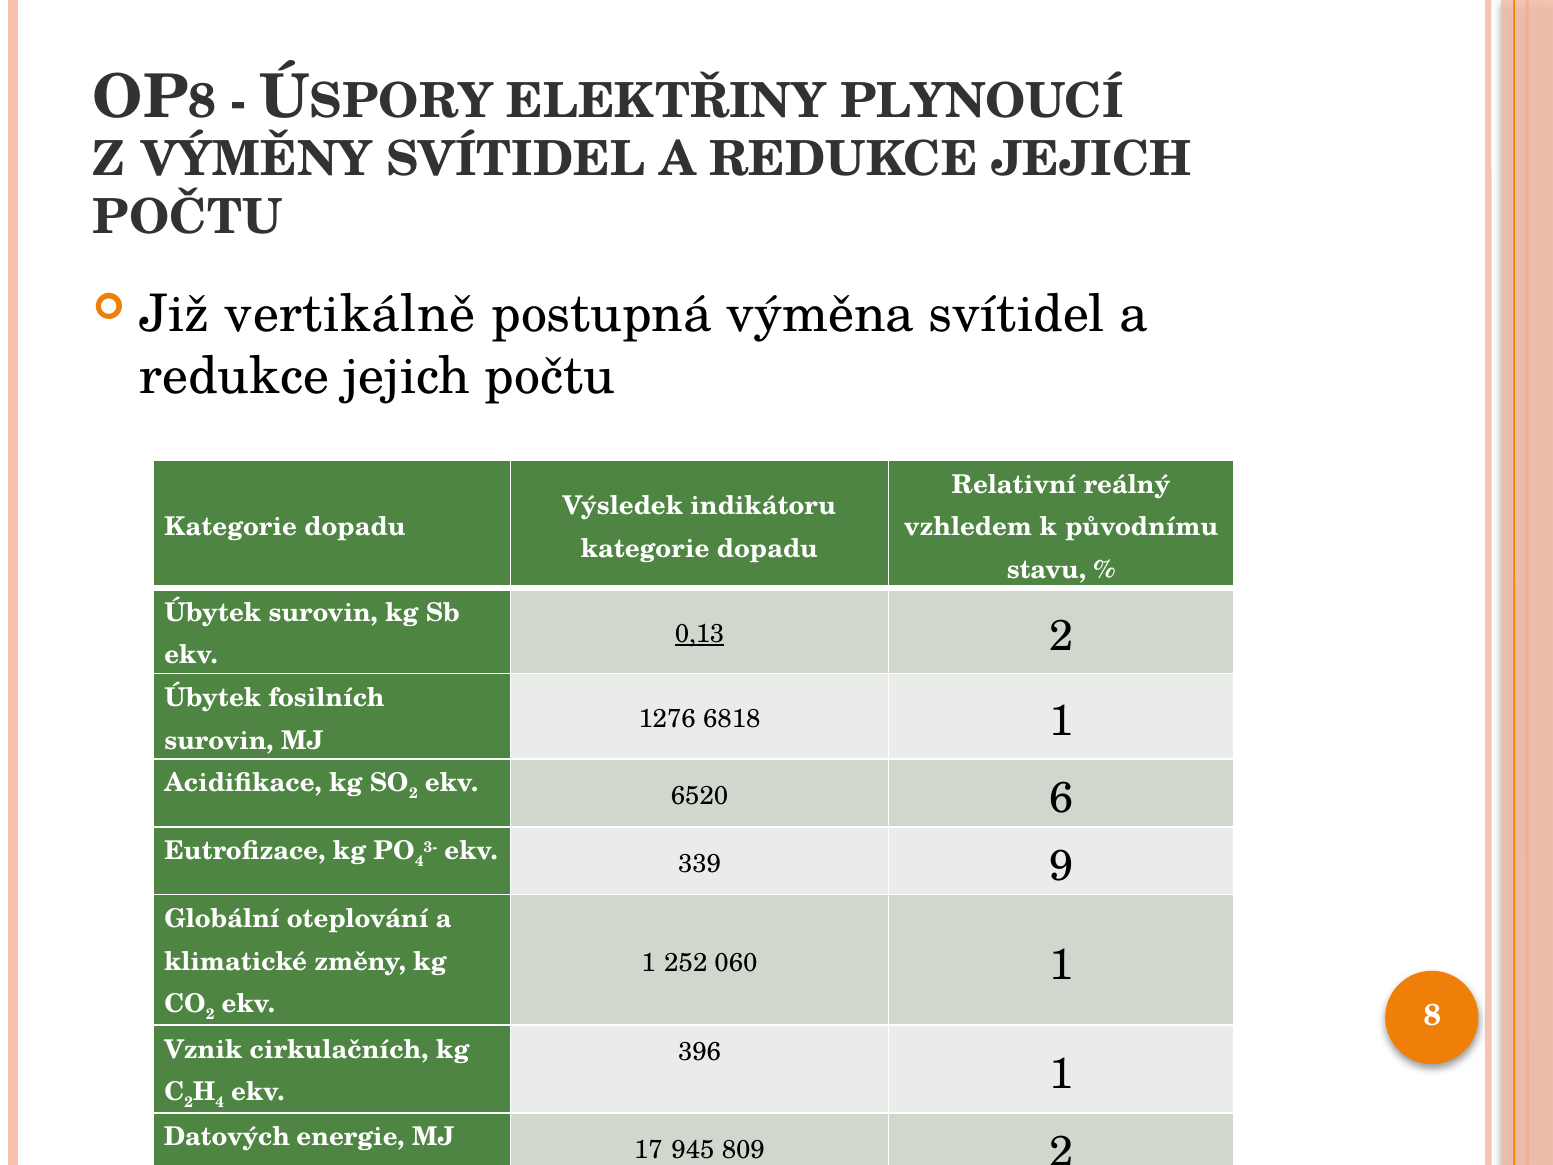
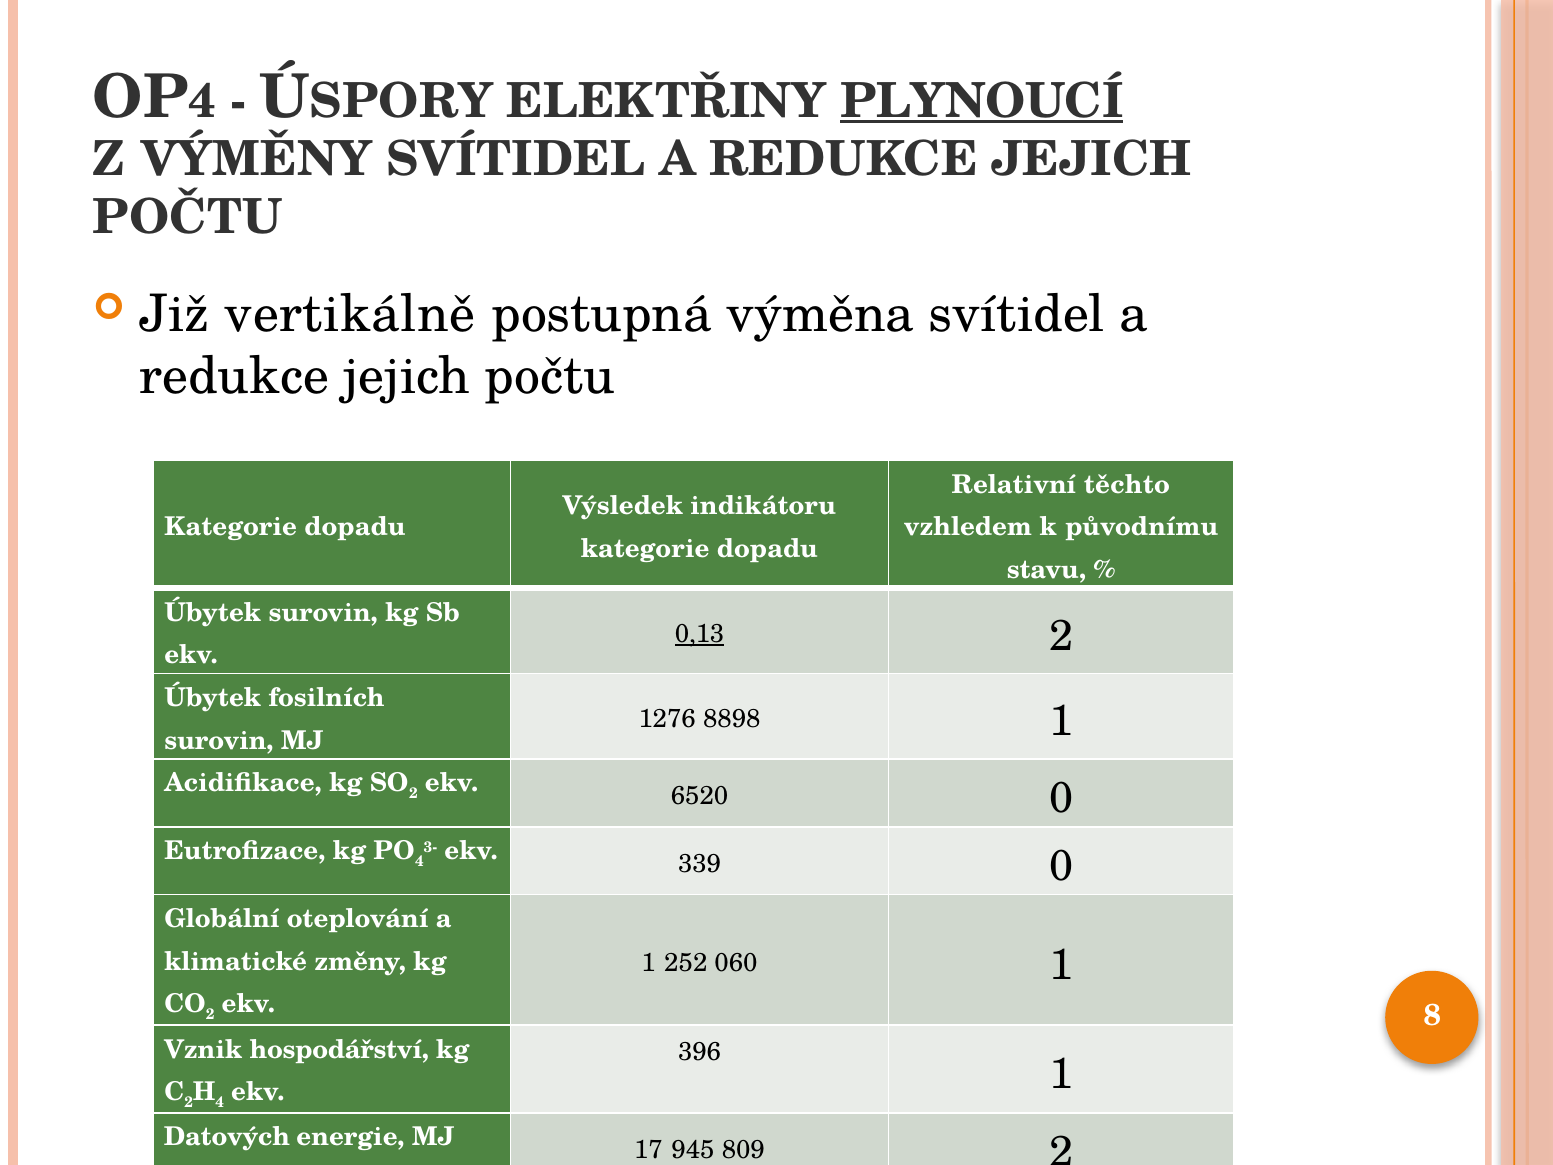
8 at (203, 101): 8 -> 4
PLYNOUCÍ underline: none -> present
reálný: reálný -> těchto
6818: 6818 -> 8898
6520 6: 6 -> 0
339 9: 9 -> 0
cirkulačních: cirkulačních -> hospodářství
